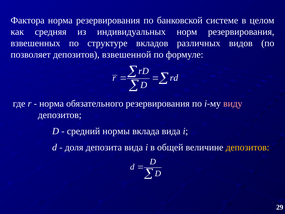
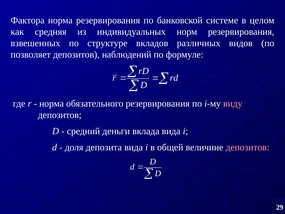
взвешенной: взвешенной -> наблюдений
нормы: нормы -> деньги
депозитов at (248, 147) colour: yellow -> pink
